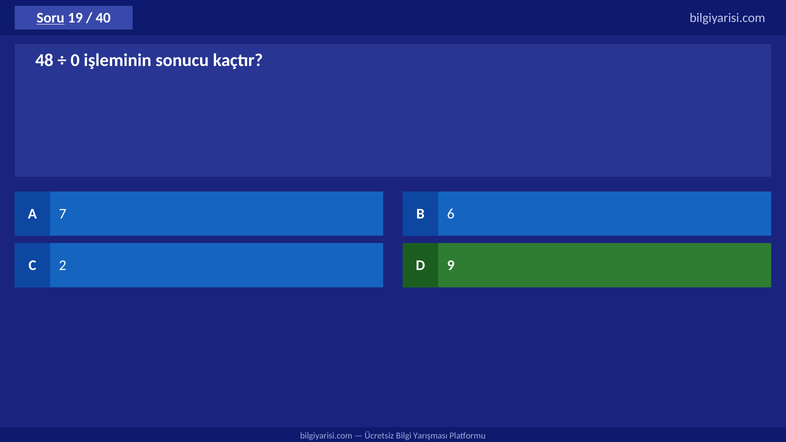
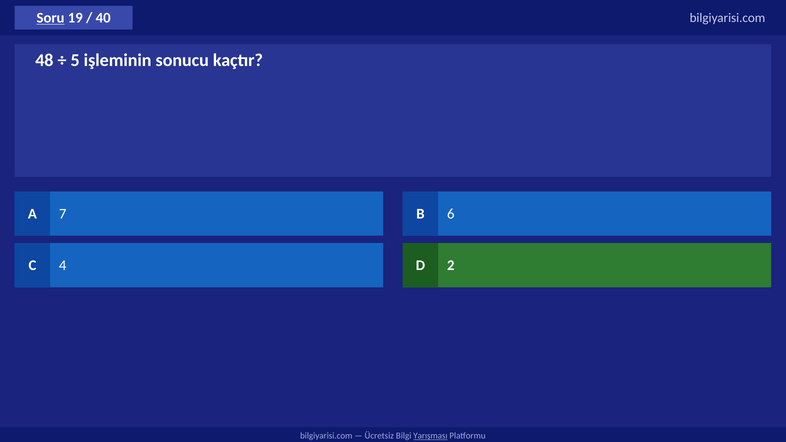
0: 0 -> 5
2: 2 -> 4
9: 9 -> 2
Yarışması underline: none -> present
